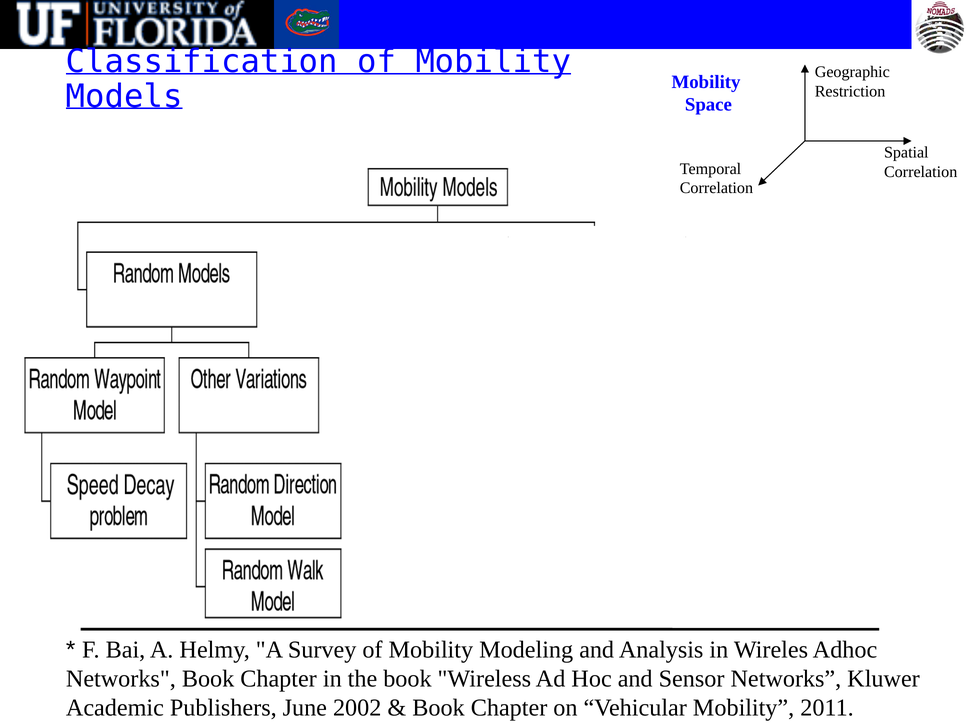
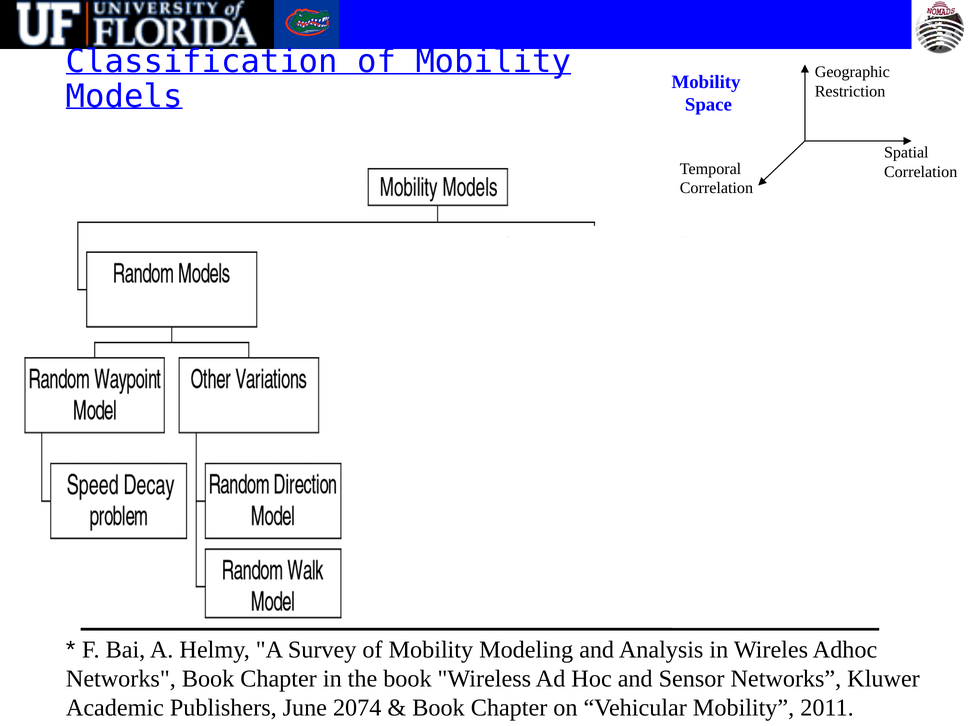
2002: 2002 -> 2074
